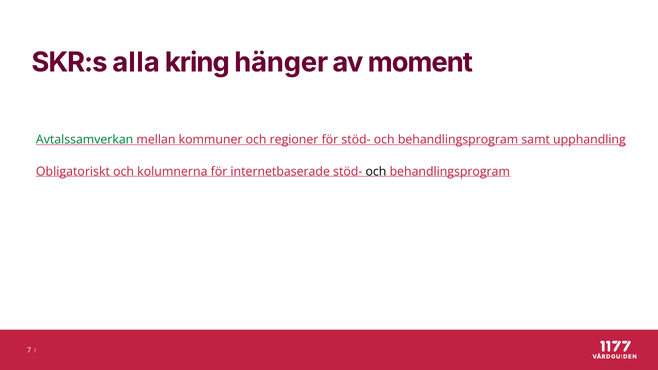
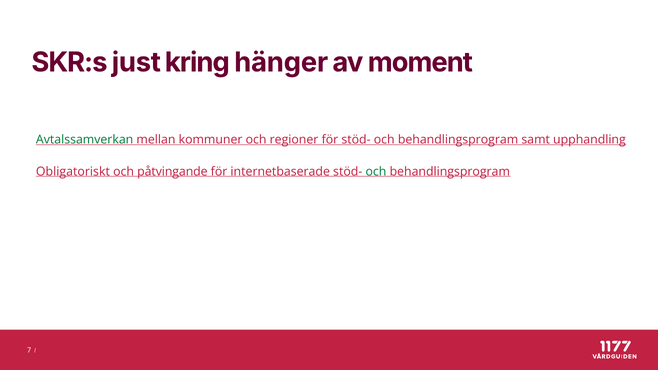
alla: alla -> just
kolumnerna: kolumnerna -> påtvingande
och at (376, 172) colour: black -> green
